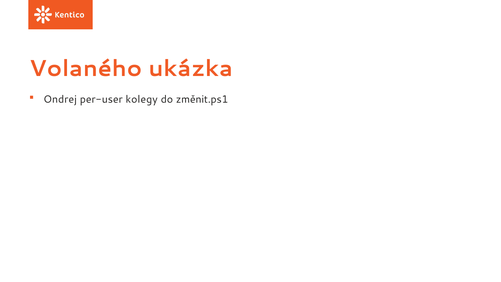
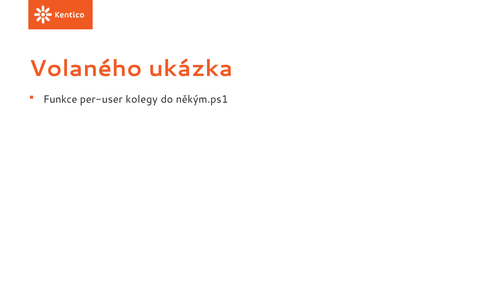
Ondrej: Ondrej -> Funkce
změnit.ps1: změnit.ps1 -> někým.ps1
